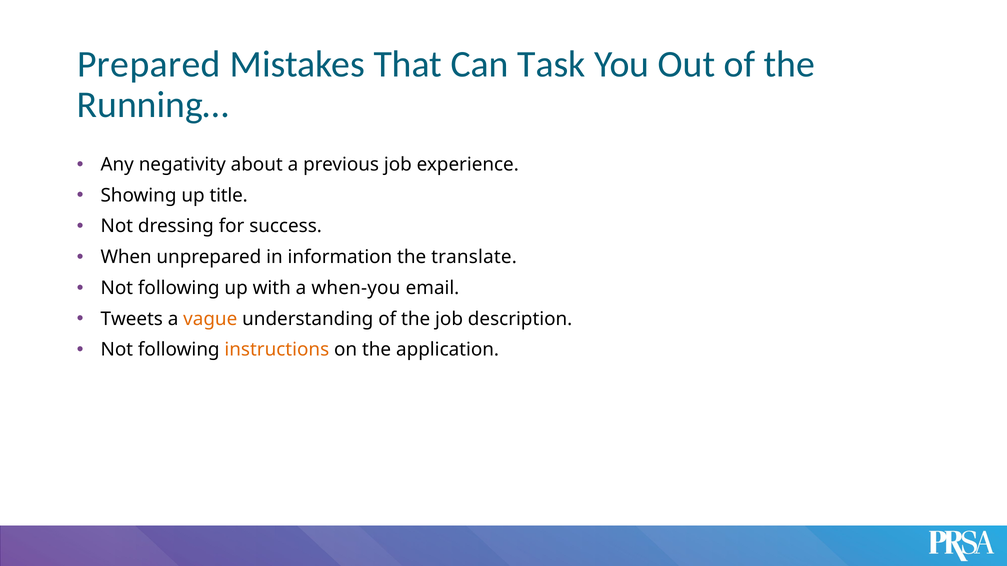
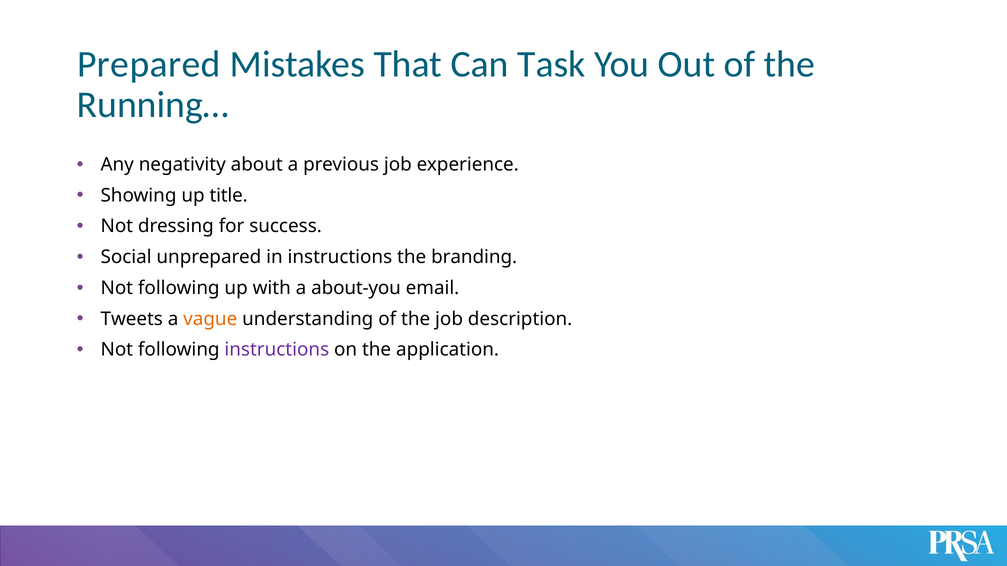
When: When -> Social
in information: information -> instructions
translate: translate -> branding
when-you: when-you -> about-you
instructions at (277, 350) colour: orange -> purple
